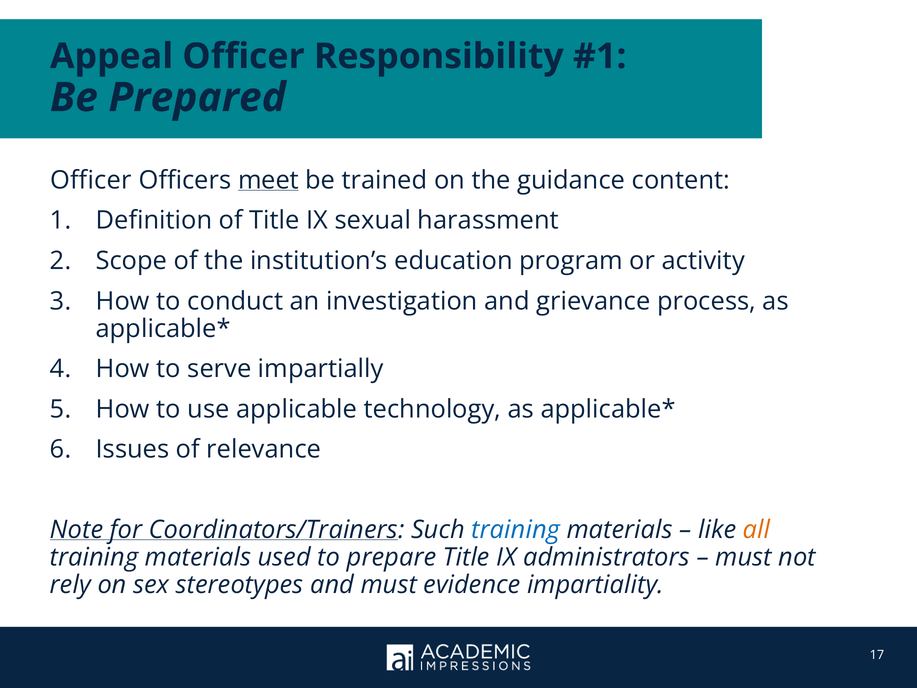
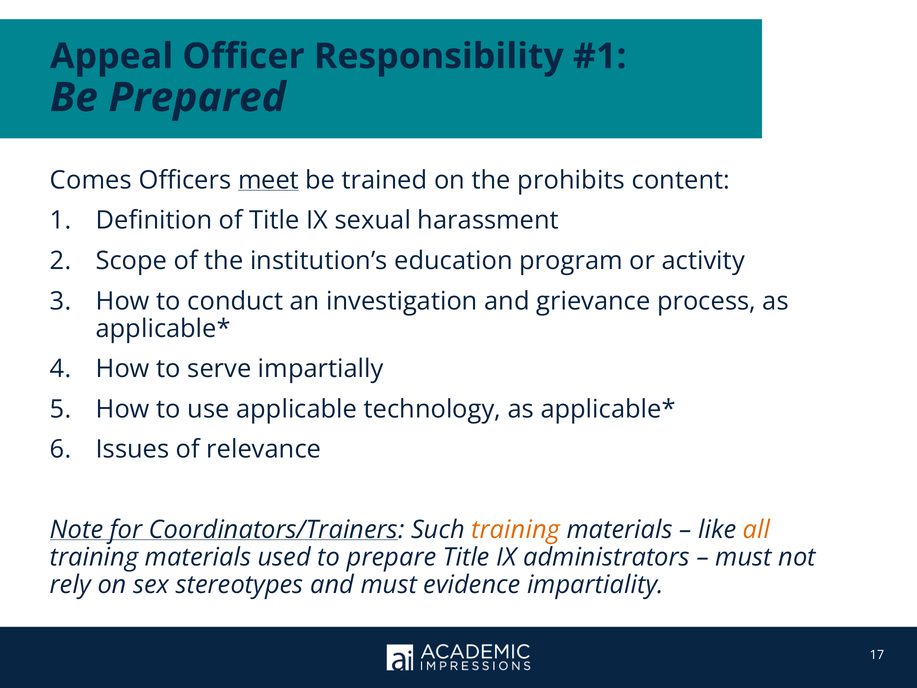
Officer at (91, 180): Officer -> Comes
guidance: guidance -> prohibits
training at (516, 530) colour: blue -> orange
